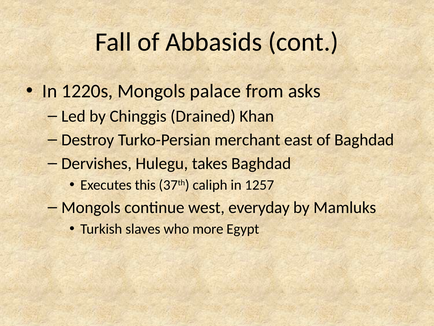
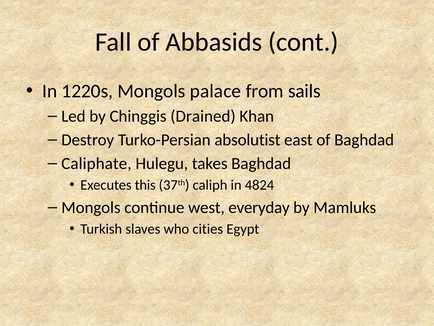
asks: asks -> sails
merchant: merchant -> absolutist
Dervishes: Dervishes -> Caliphate
1257: 1257 -> 4824
more: more -> cities
